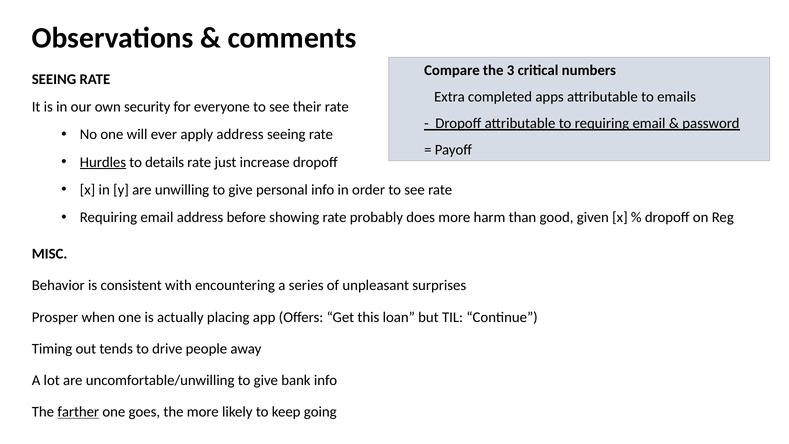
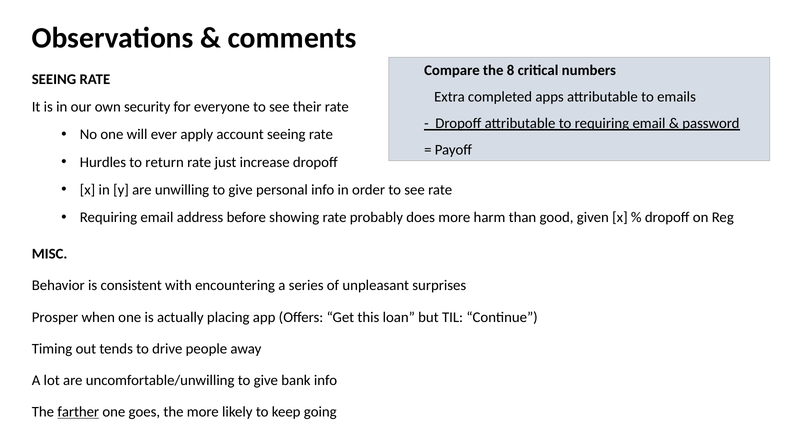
3: 3 -> 8
apply address: address -> account
Hurdles underline: present -> none
details: details -> return
